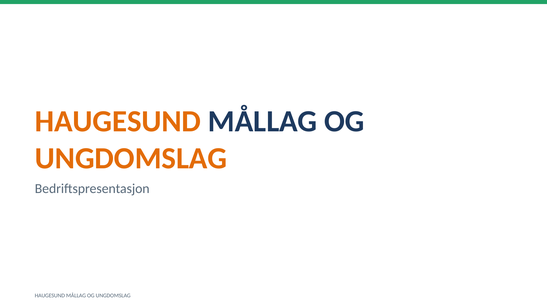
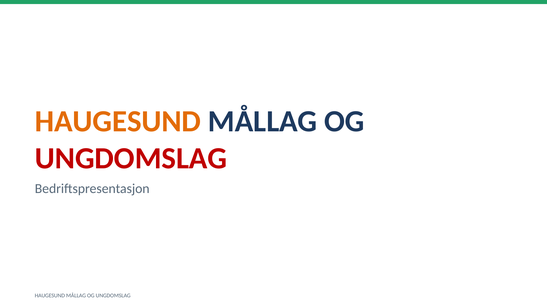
UNGDOMSLAG at (131, 158) colour: orange -> red
